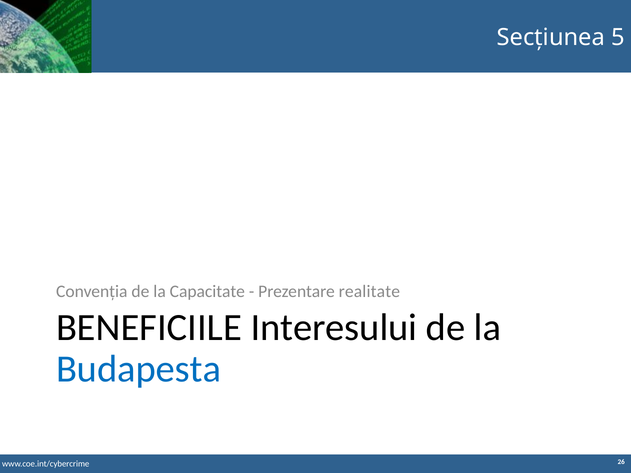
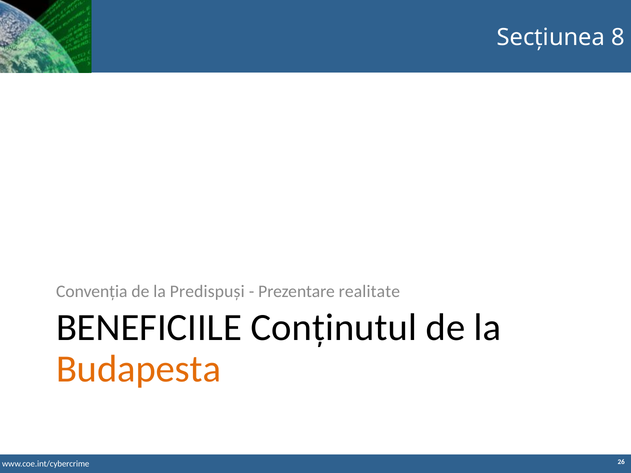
5: 5 -> 8
Capacitate: Capacitate -> Predispuși
Interesului: Interesului -> Conținutul
Budapesta colour: blue -> orange
